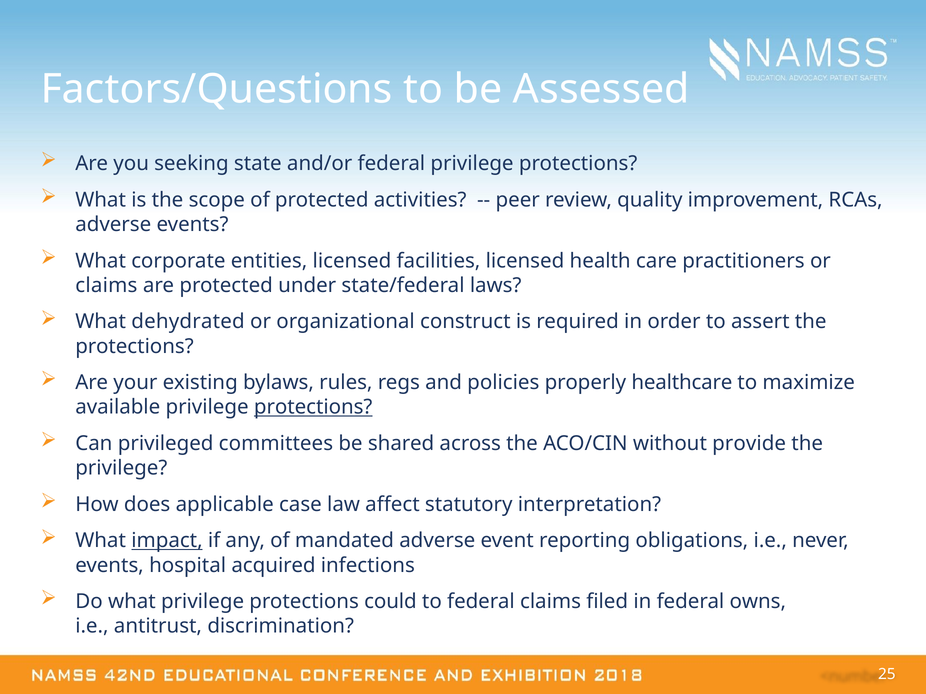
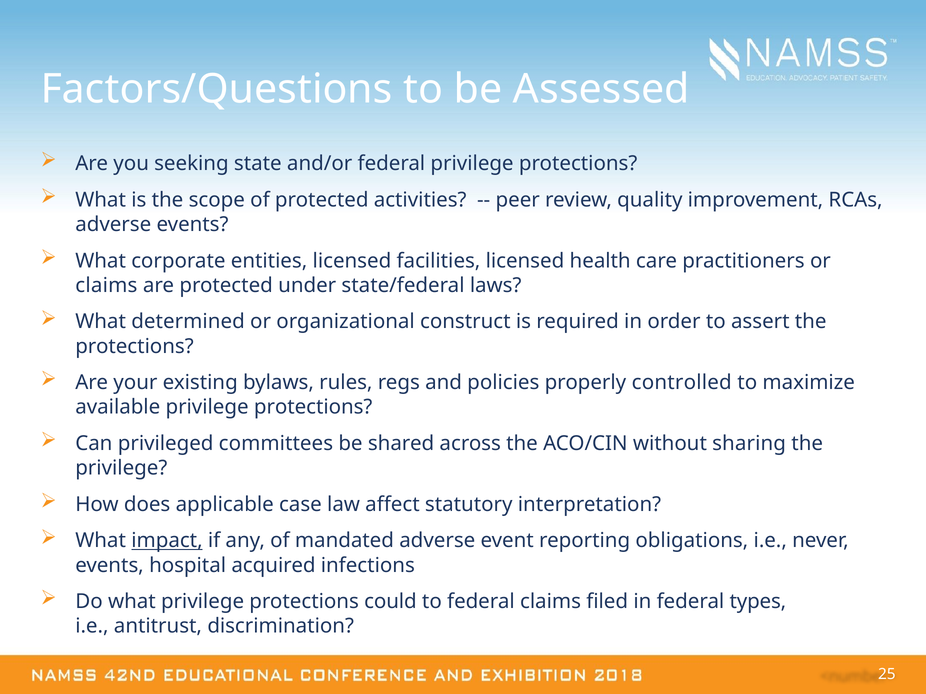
dehydrated: dehydrated -> determined
healthcare: healthcare -> controlled
protections at (313, 408) underline: present -> none
provide: provide -> sharing
owns: owns -> types
